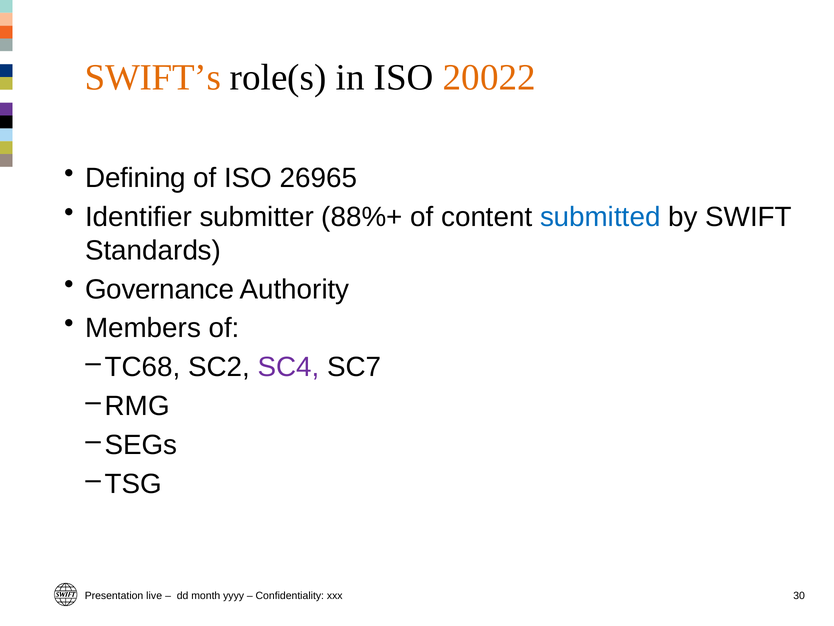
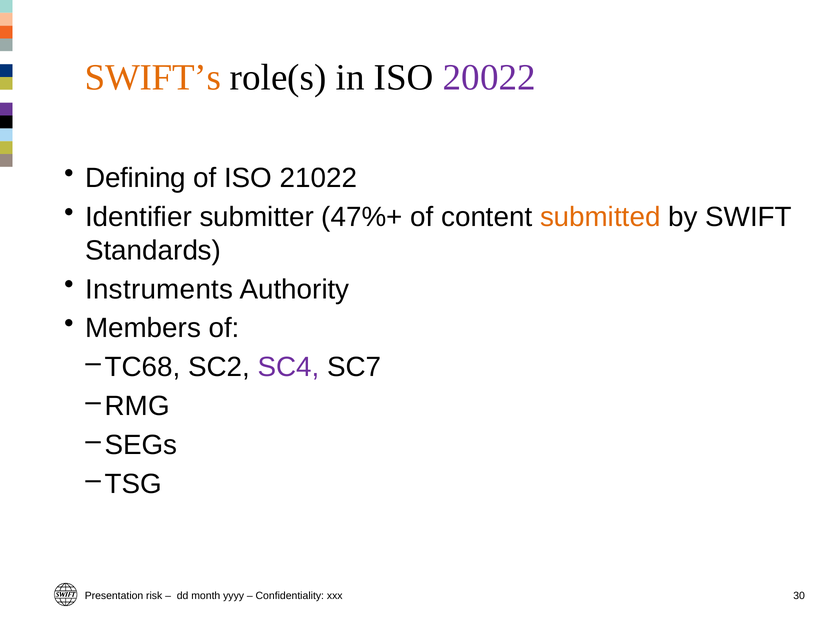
20022 colour: orange -> purple
26965: 26965 -> 21022
88%+: 88%+ -> 47%+
submitted colour: blue -> orange
Governance: Governance -> Instruments
live: live -> risk
